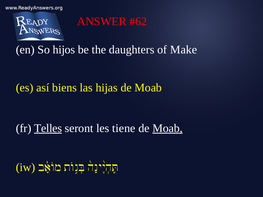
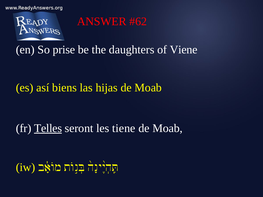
hijos: hijos -> prise
Make: Make -> Viene
Moab at (168, 128) underline: present -> none
